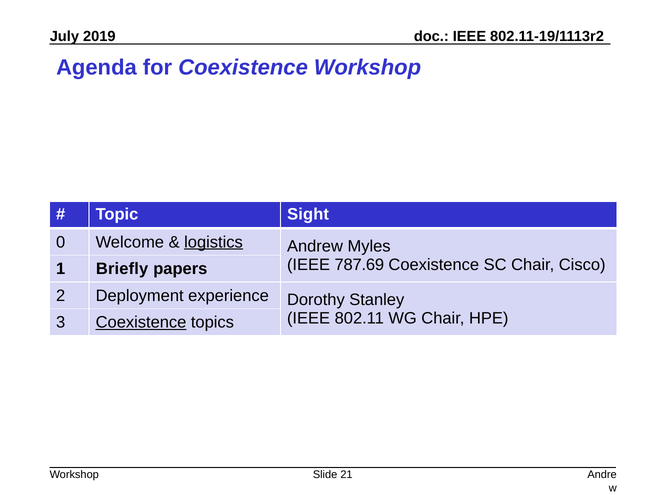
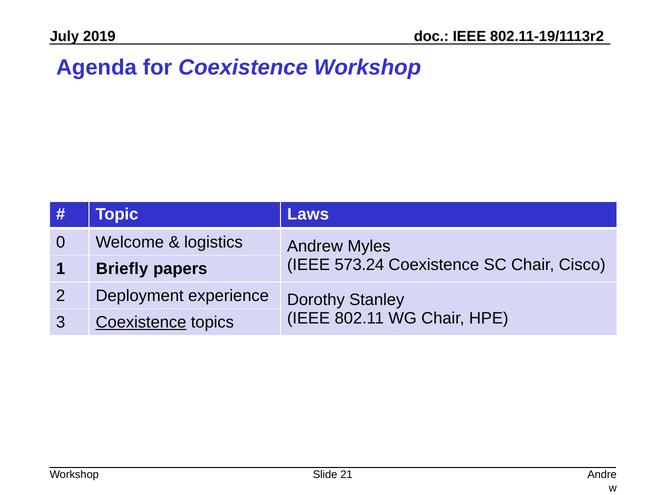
Sight: Sight -> Laws
logistics underline: present -> none
787.69: 787.69 -> 573.24
